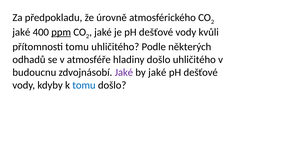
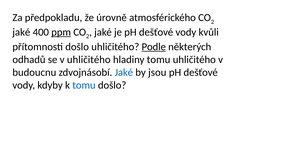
přítomnosti tomu: tomu -> došlo
Podle underline: none -> present
v atmosféře: atmosféře -> uhličitého
hladiny došlo: došlo -> tomu
Jaké at (124, 72) colour: purple -> blue
by jaké: jaké -> jsou
